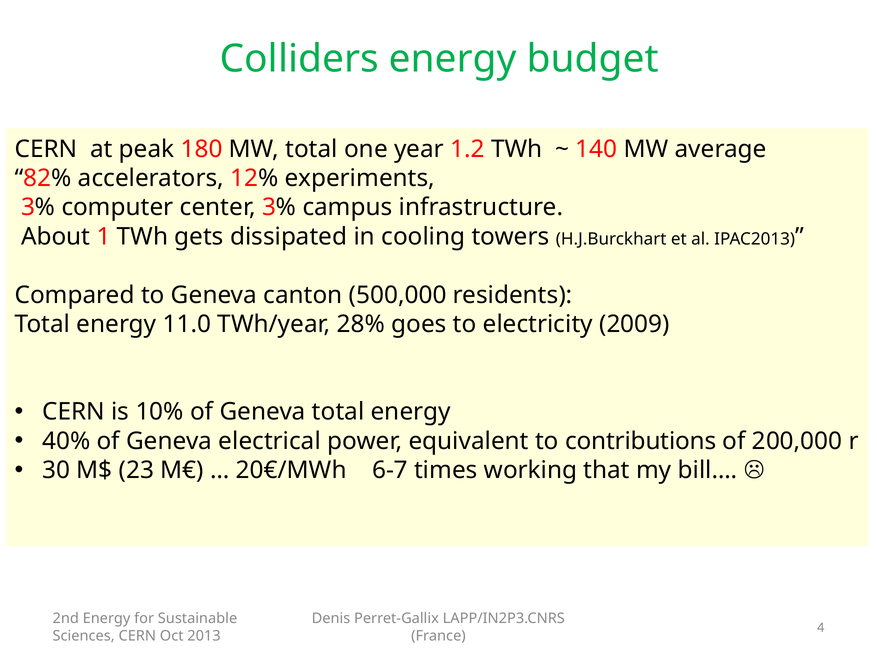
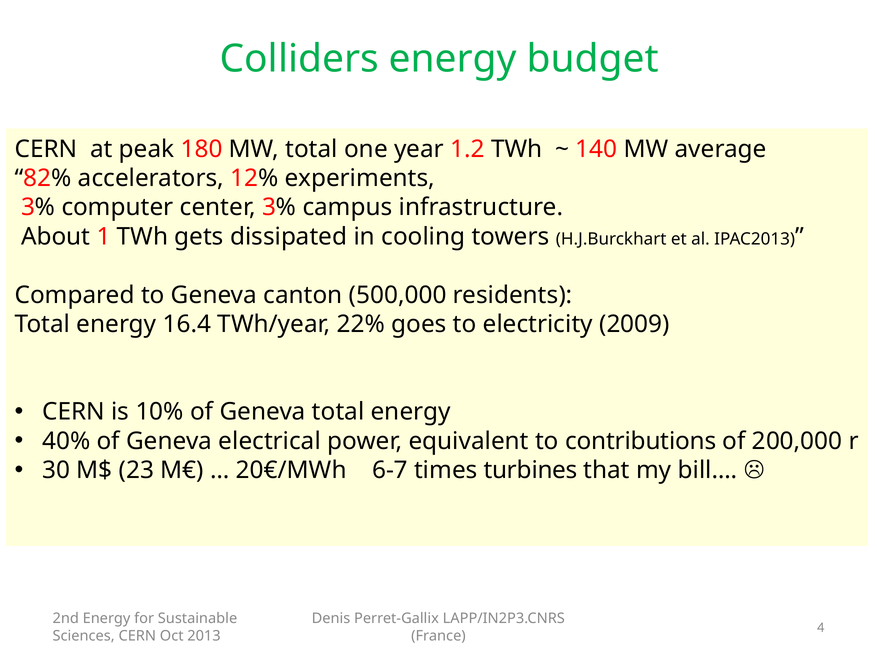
11.0: 11.0 -> 16.4
28%: 28% -> 22%
working: working -> turbines
